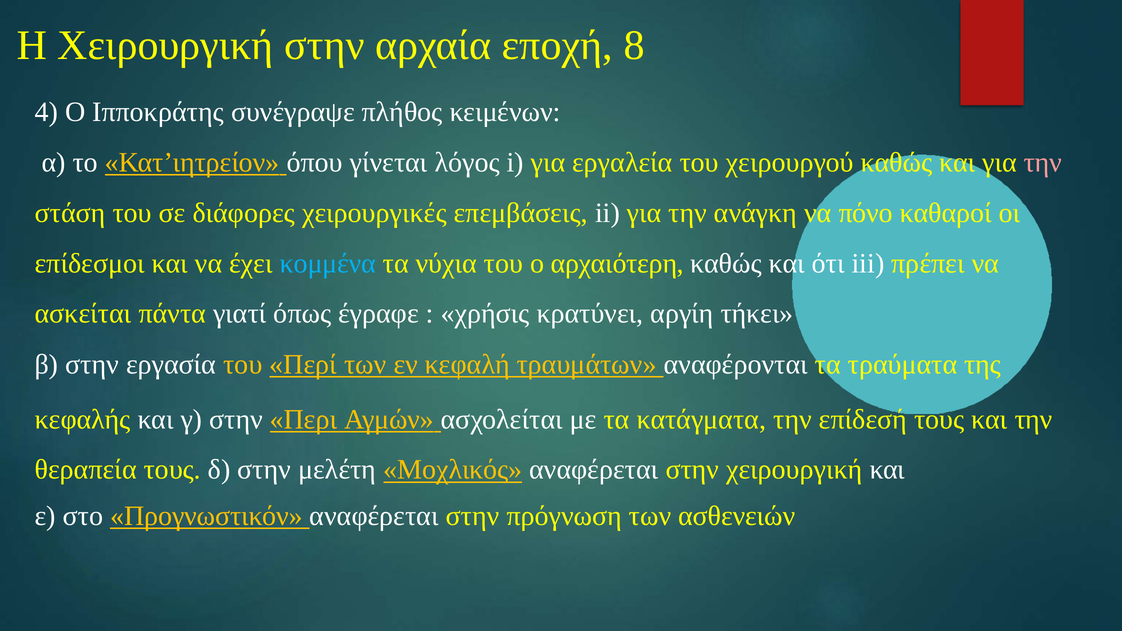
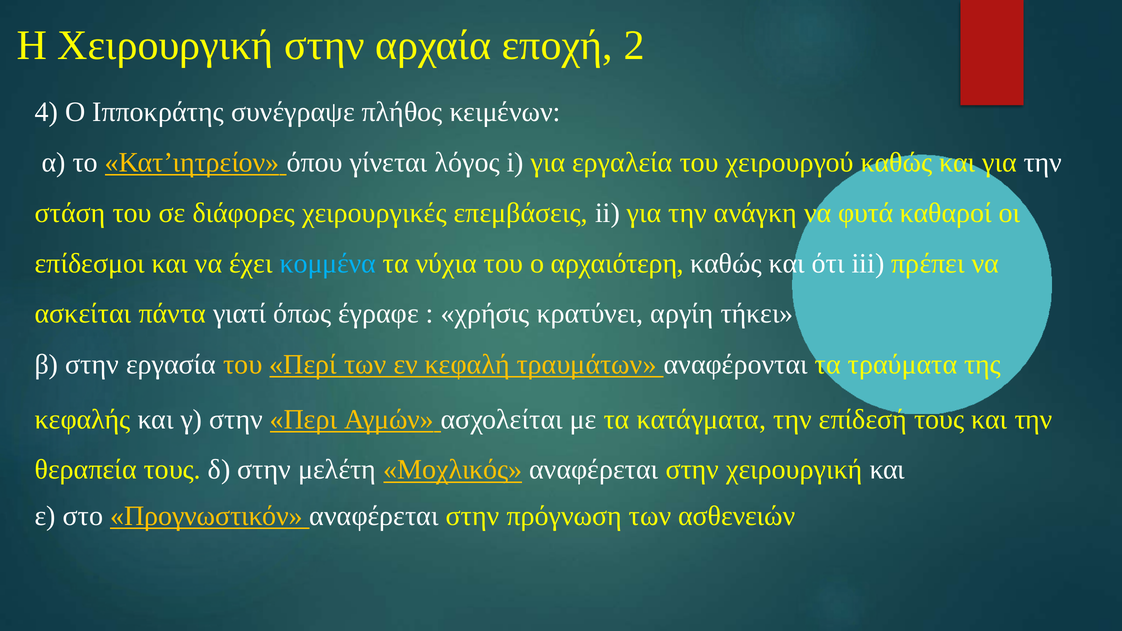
8: 8 -> 2
την at (1043, 162) colour: pink -> white
πόνο: πόνο -> φυτά
